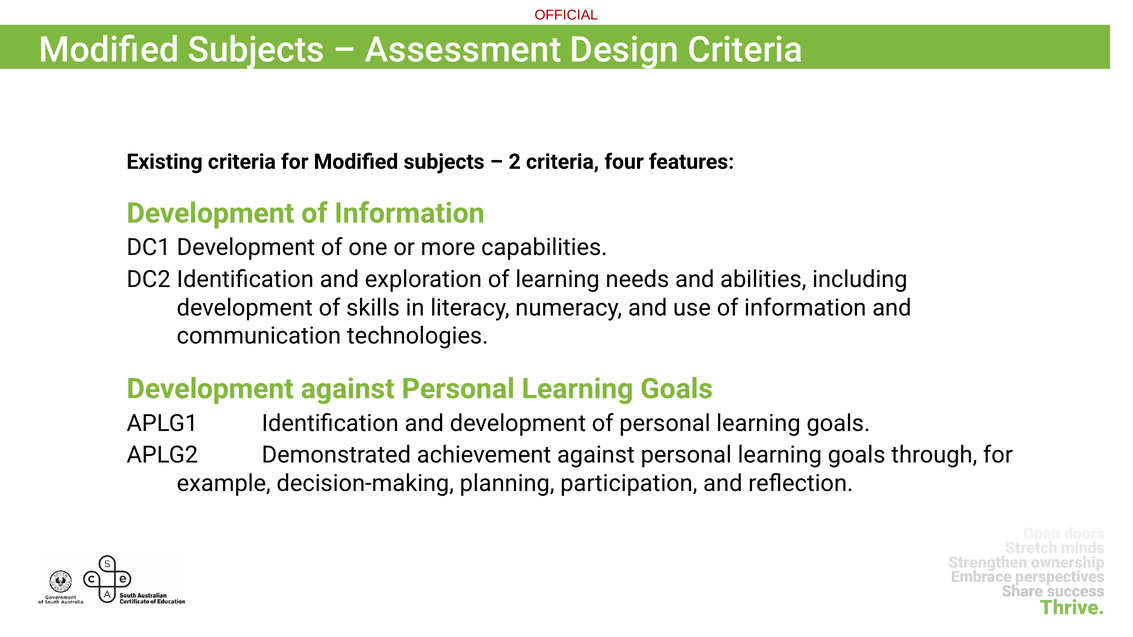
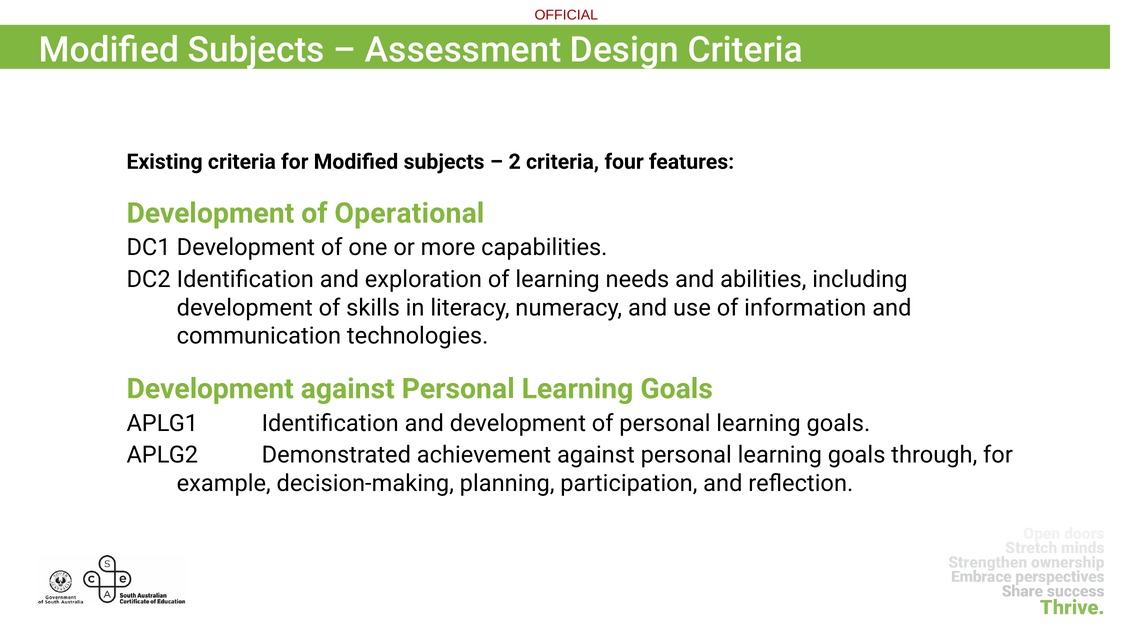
Development of Information: Information -> Operational
